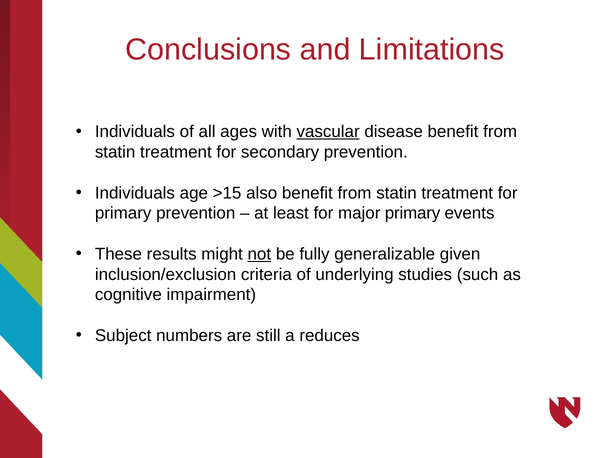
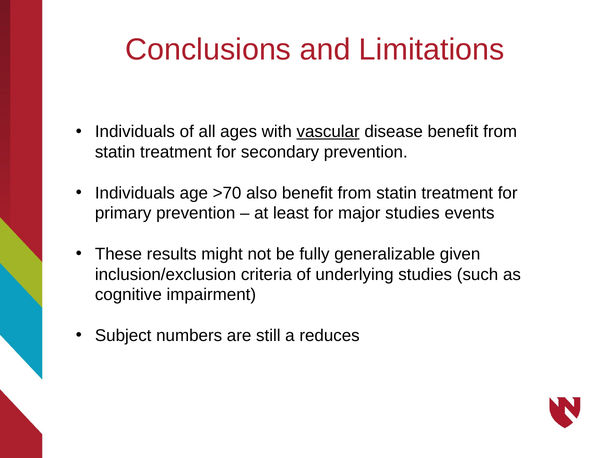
>15: >15 -> >70
major primary: primary -> studies
not underline: present -> none
